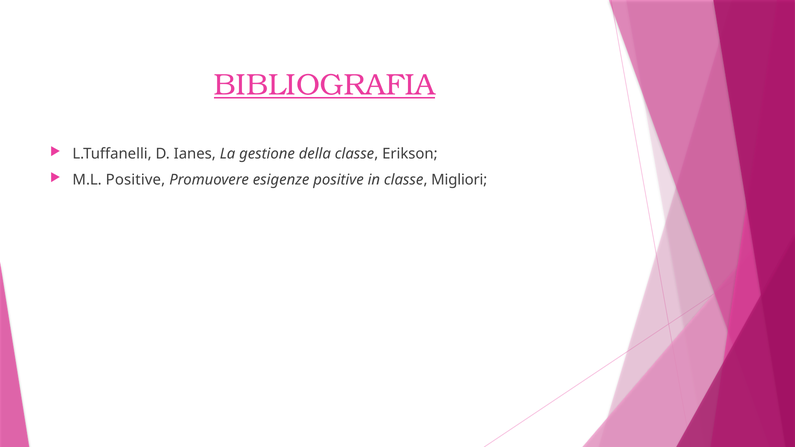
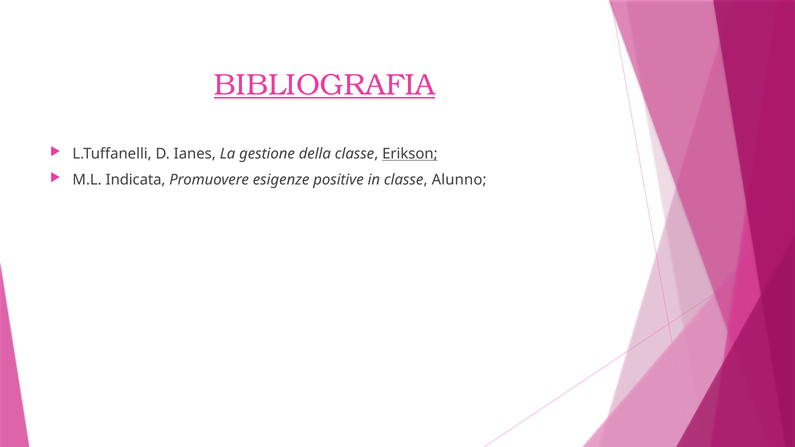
Erikson underline: none -> present
M.L Positive: Positive -> Indicata
Migliori: Migliori -> Alunno
